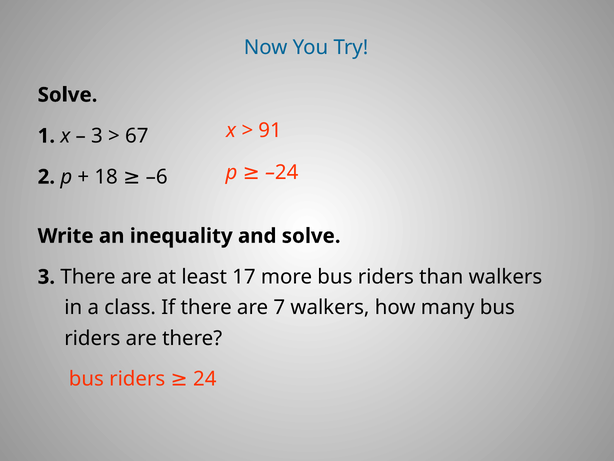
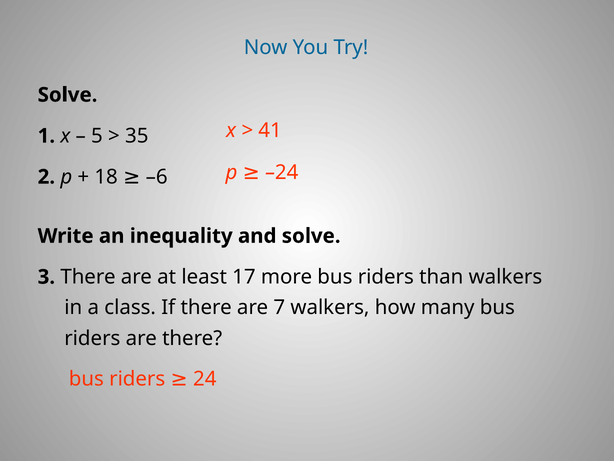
91: 91 -> 41
3 at (97, 136): 3 -> 5
67: 67 -> 35
